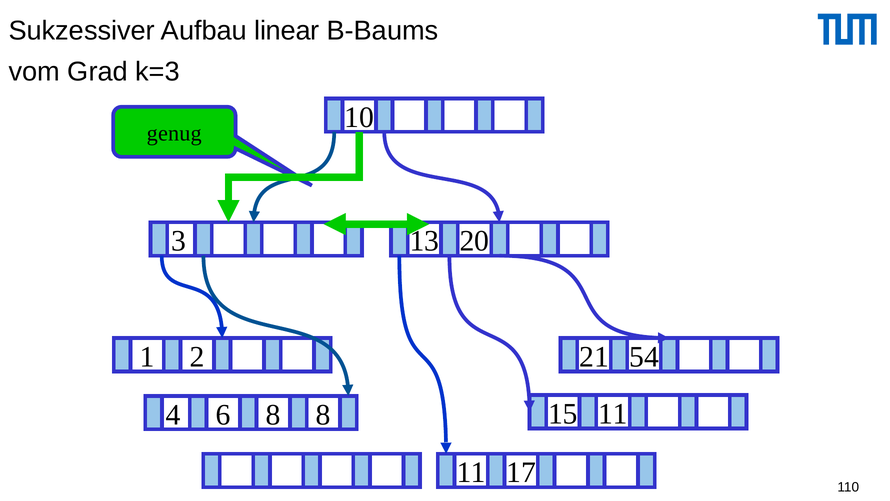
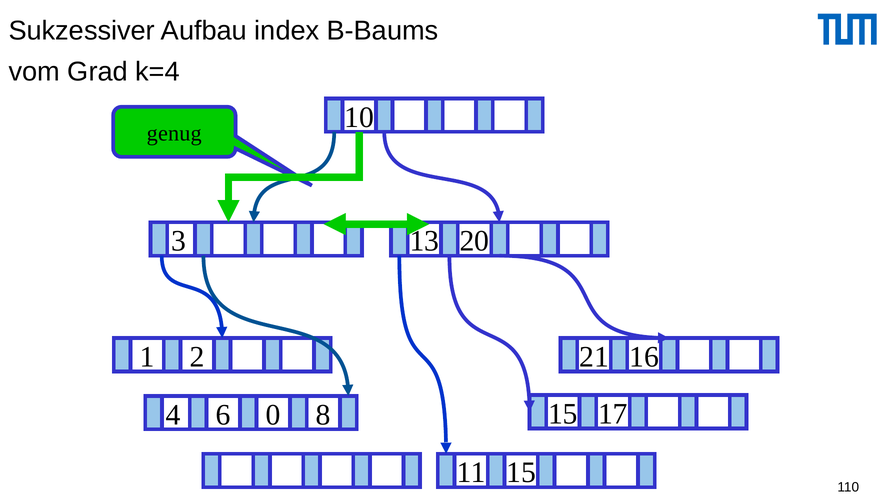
linear: linear -> index
k=3: k=3 -> k=4
54: 54 -> 16
15 11: 11 -> 17
6 8: 8 -> 0
11 17: 17 -> 15
